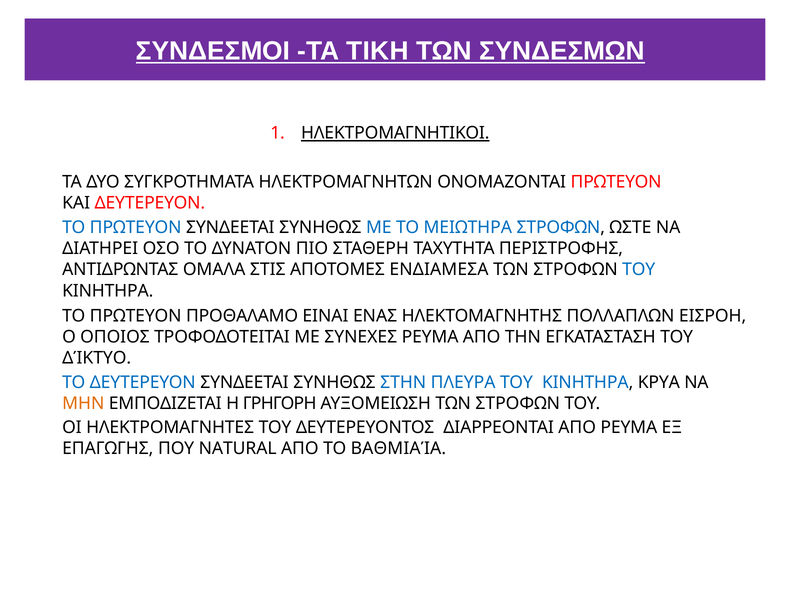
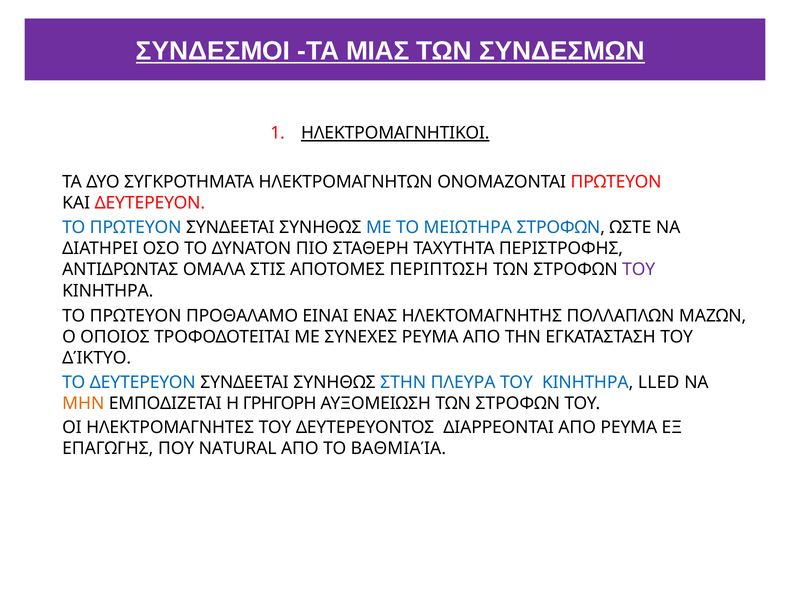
ΤΙΚΗ: ΤΙΚΗ -> ΜΙΑΣ
ΕΝΔΙΑΜΕΣΑ: ΕΝΔΙΑΜΕΣΑ -> ΠΕΡΙΠΤΩΣΗ
ΤΟΥ at (639, 269) colour: blue -> purple
ΕΙΣΡΟΗ: ΕΙΣΡΟΗ -> ΜΑΖΩΝ
ΚΡΥΑ: ΚΡΥΑ -> LLED
